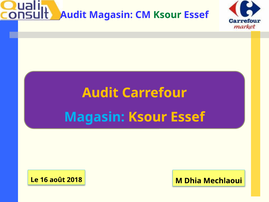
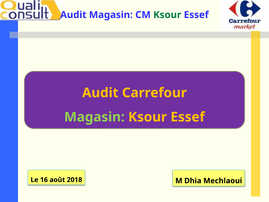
Magasin at (94, 117) colour: light blue -> light green
